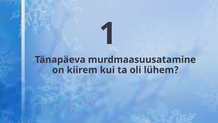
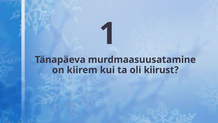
lühem: lühem -> kiirust
